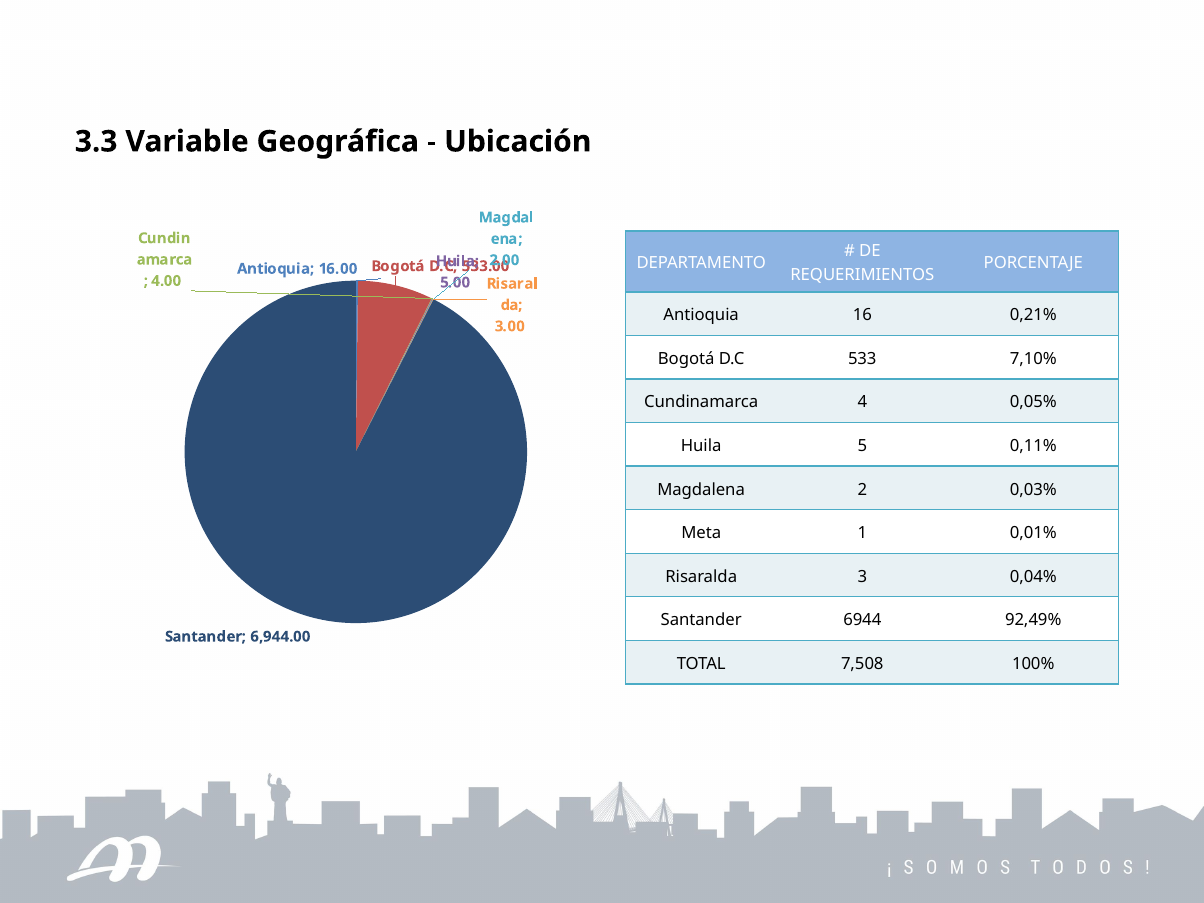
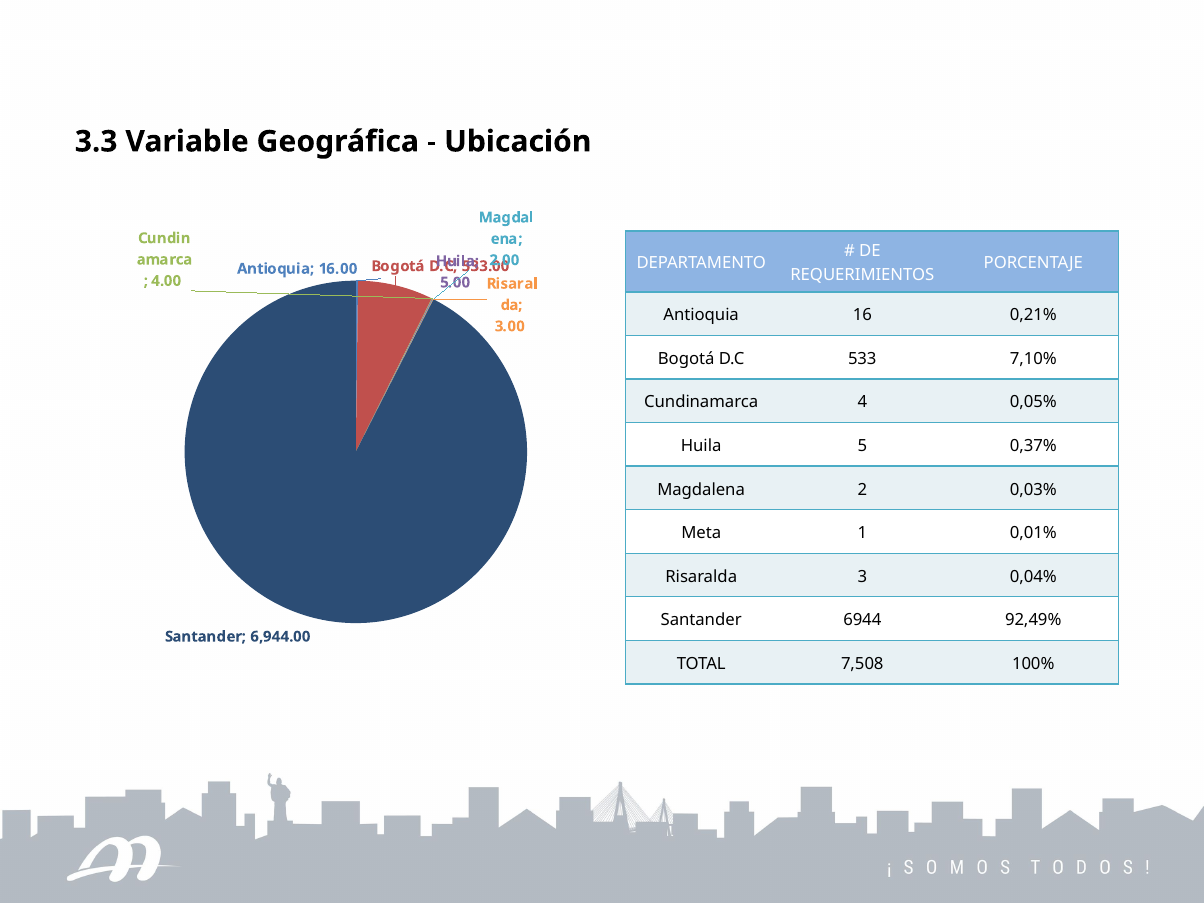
0,11%: 0,11% -> 0,37%
